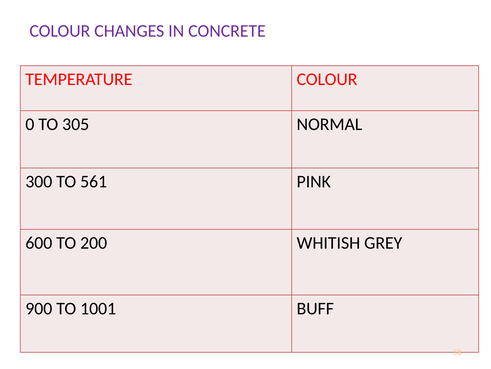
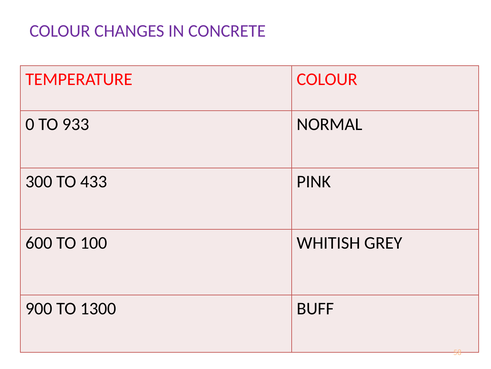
305: 305 -> 933
561: 561 -> 433
200: 200 -> 100
1001: 1001 -> 1300
